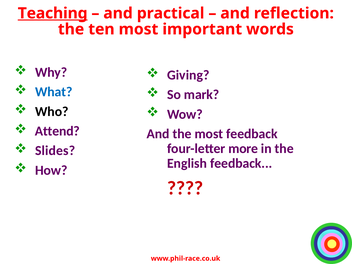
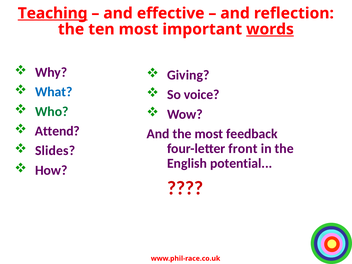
practical: practical -> effective
words underline: none -> present
mark: mark -> voice
Who colour: black -> green
more: more -> front
English feedback: feedback -> potential
